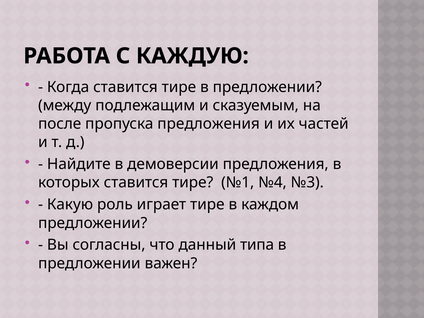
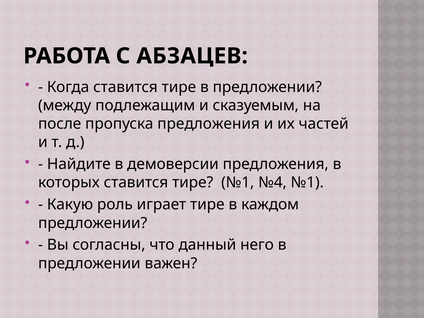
КАЖДУЮ: КАЖДУЮ -> АБЗАЦЕВ
№4 №3: №3 -> №1
типа: типа -> него
